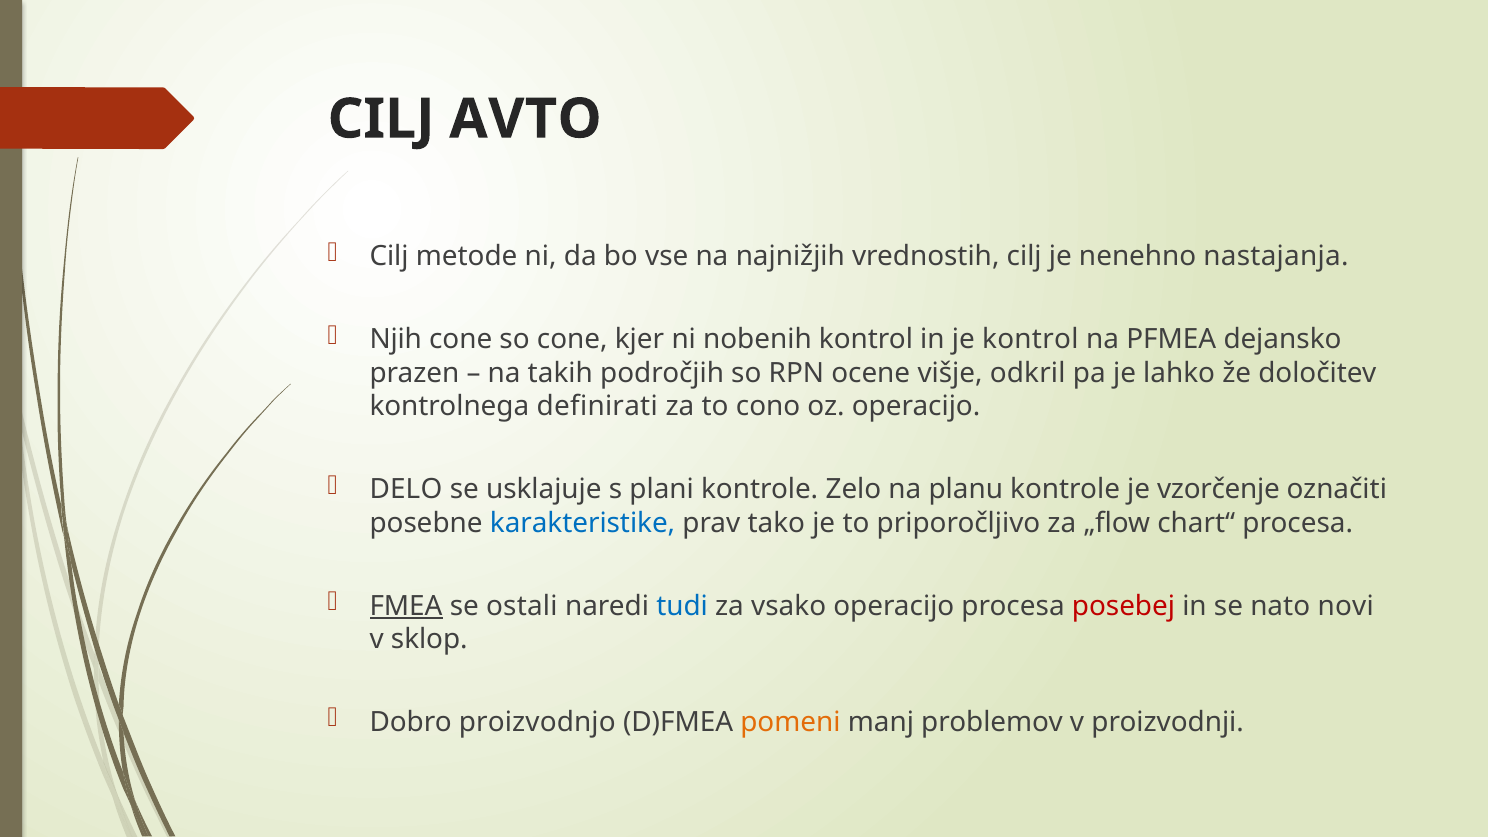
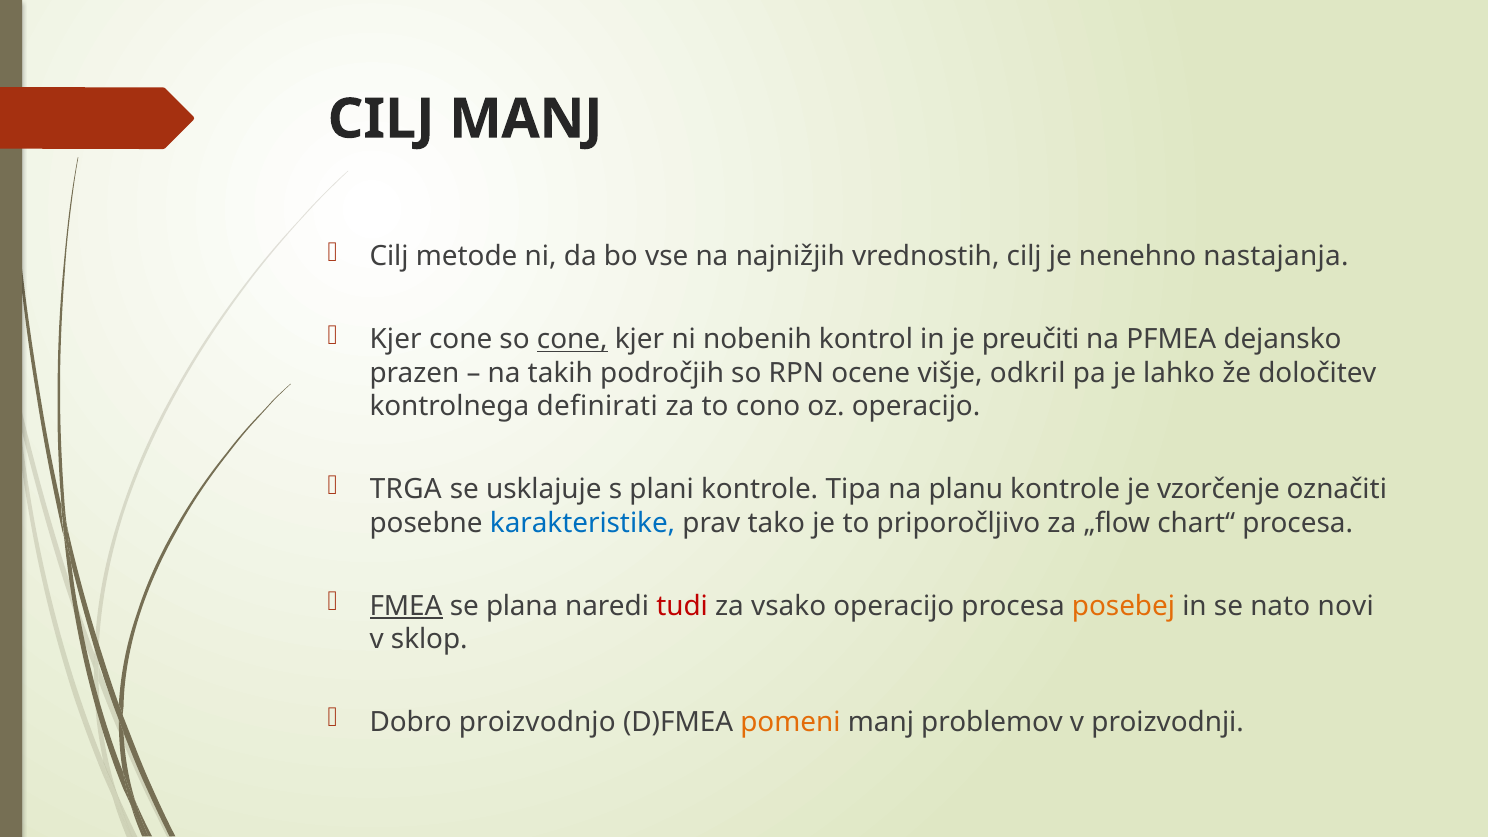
CILJ AVTO: AVTO -> MANJ
Njih at (396, 339): Njih -> Kjer
cone at (572, 339) underline: none -> present
je kontrol: kontrol -> preučiti
DELO: DELO -> TRGA
Zelo: Zelo -> Tipa
ostali: ostali -> plana
tudi colour: blue -> red
posebej colour: red -> orange
